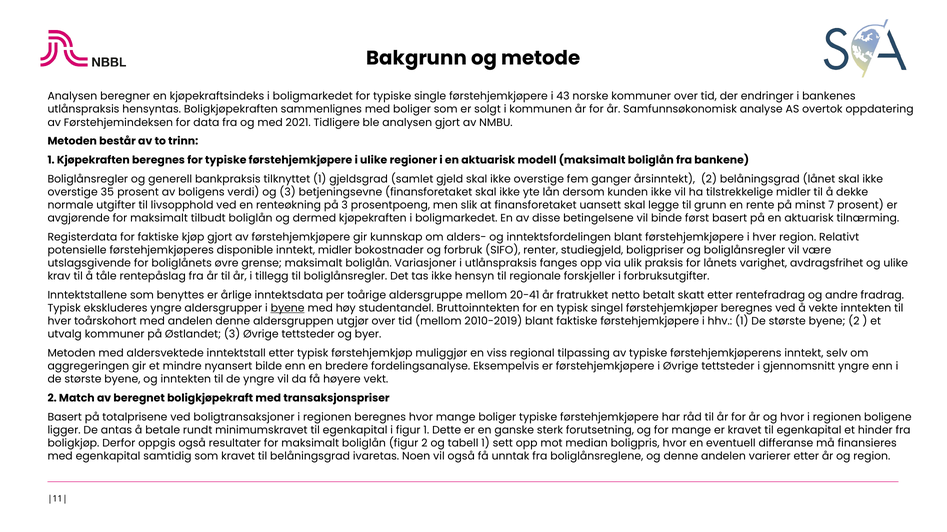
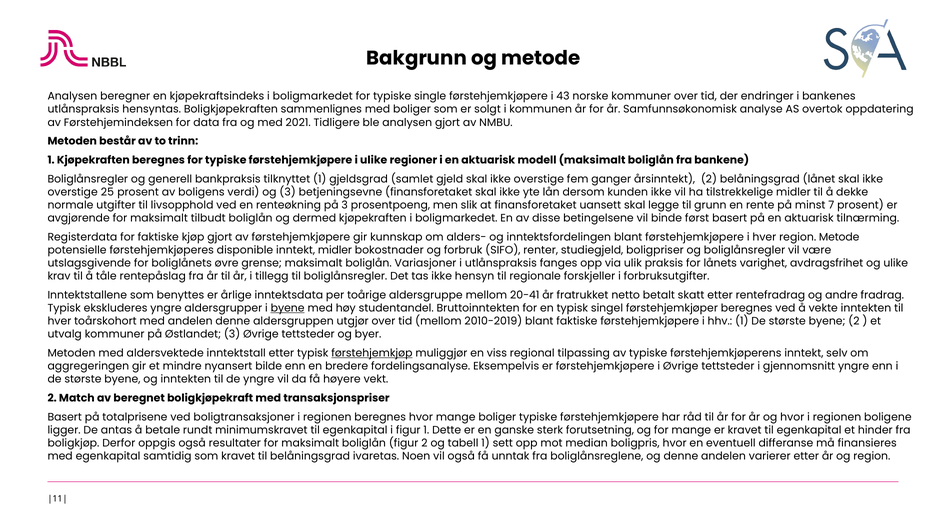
35: 35 -> 25
region Relativt: Relativt -> Metode
førstehjemkjøp underline: none -> present
